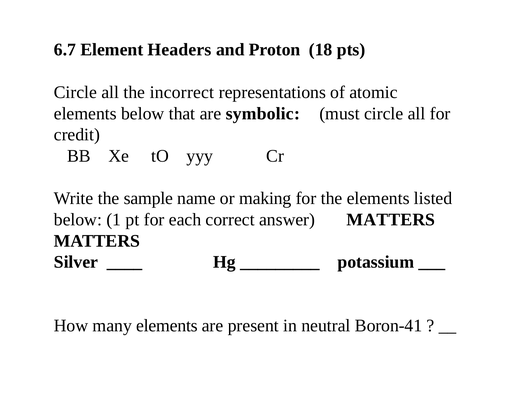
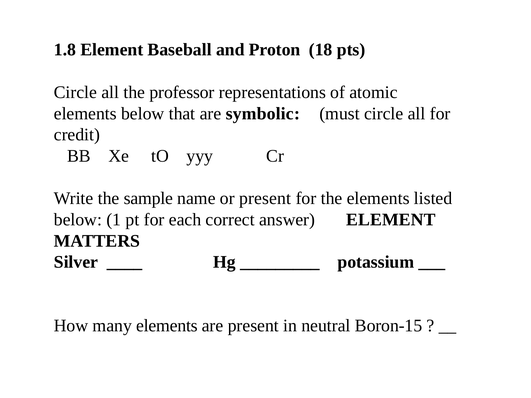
6.7: 6.7 -> 1.8
Headers: Headers -> Baseball
incorrect: incorrect -> professor
or making: making -> present
answer MATTERS: MATTERS -> ELEMENT
Boron-41: Boron-41 -> Boron-15
